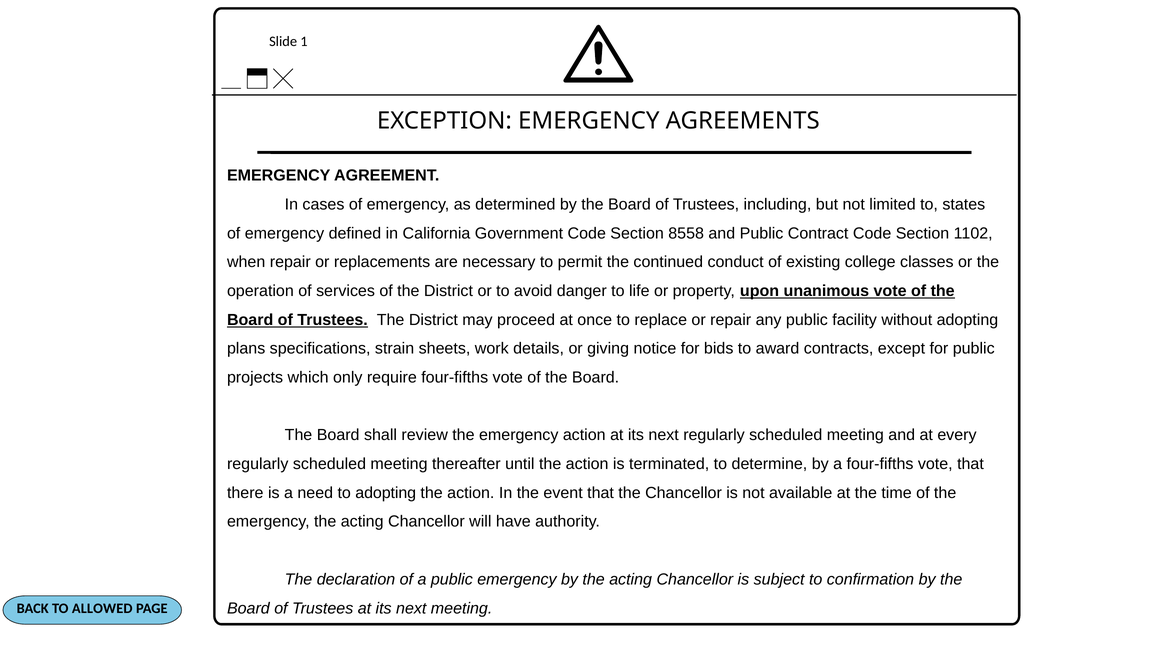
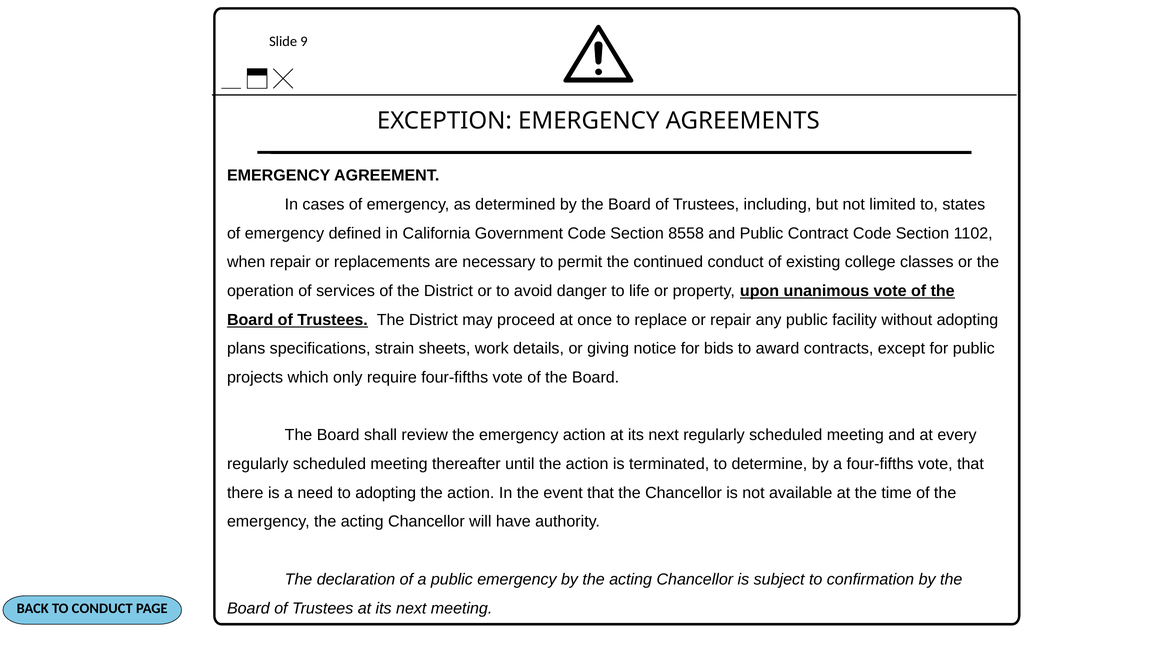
1: 1 -> 9
TO ALLOWED: ALLOWED -> CONDUCT
